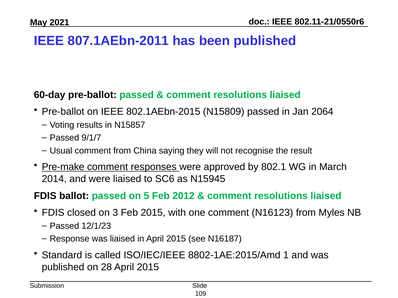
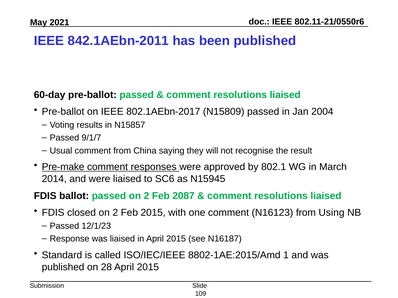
807.1AEbn-2011: 807.1AEbn-2011 -> 842.1AEbn-2011
802.1AEbn-2015: 802.1AEbn-2015 -> 802.1AEbn-2017
2064: 2064 -> 2004
passed on 5: 5 -> 2
2012: 2012 -> 2087
closed on 3: 3 -> 2
Myles: Myles -> Using
